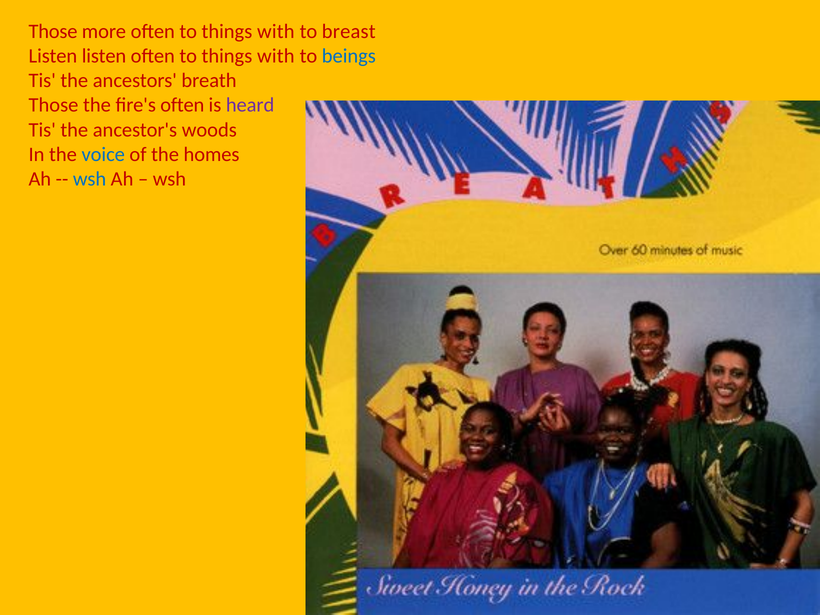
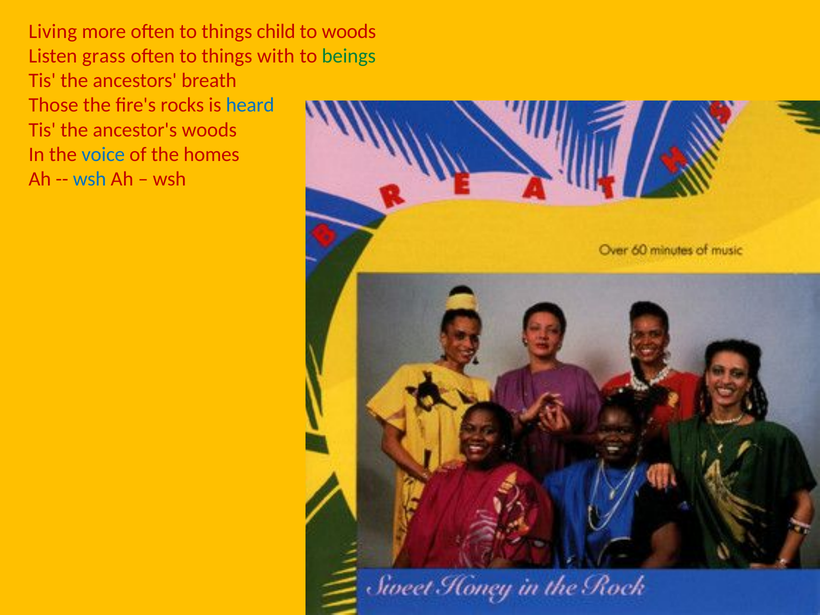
Those at (53, 31): Those -> Living
with at (276, 31): with -> child
to breast: breast -> woods
Listen listen: listen -> grass
beings colour: blue -> green
fire's often: often -> rocks
heard colour: purple -> blue
